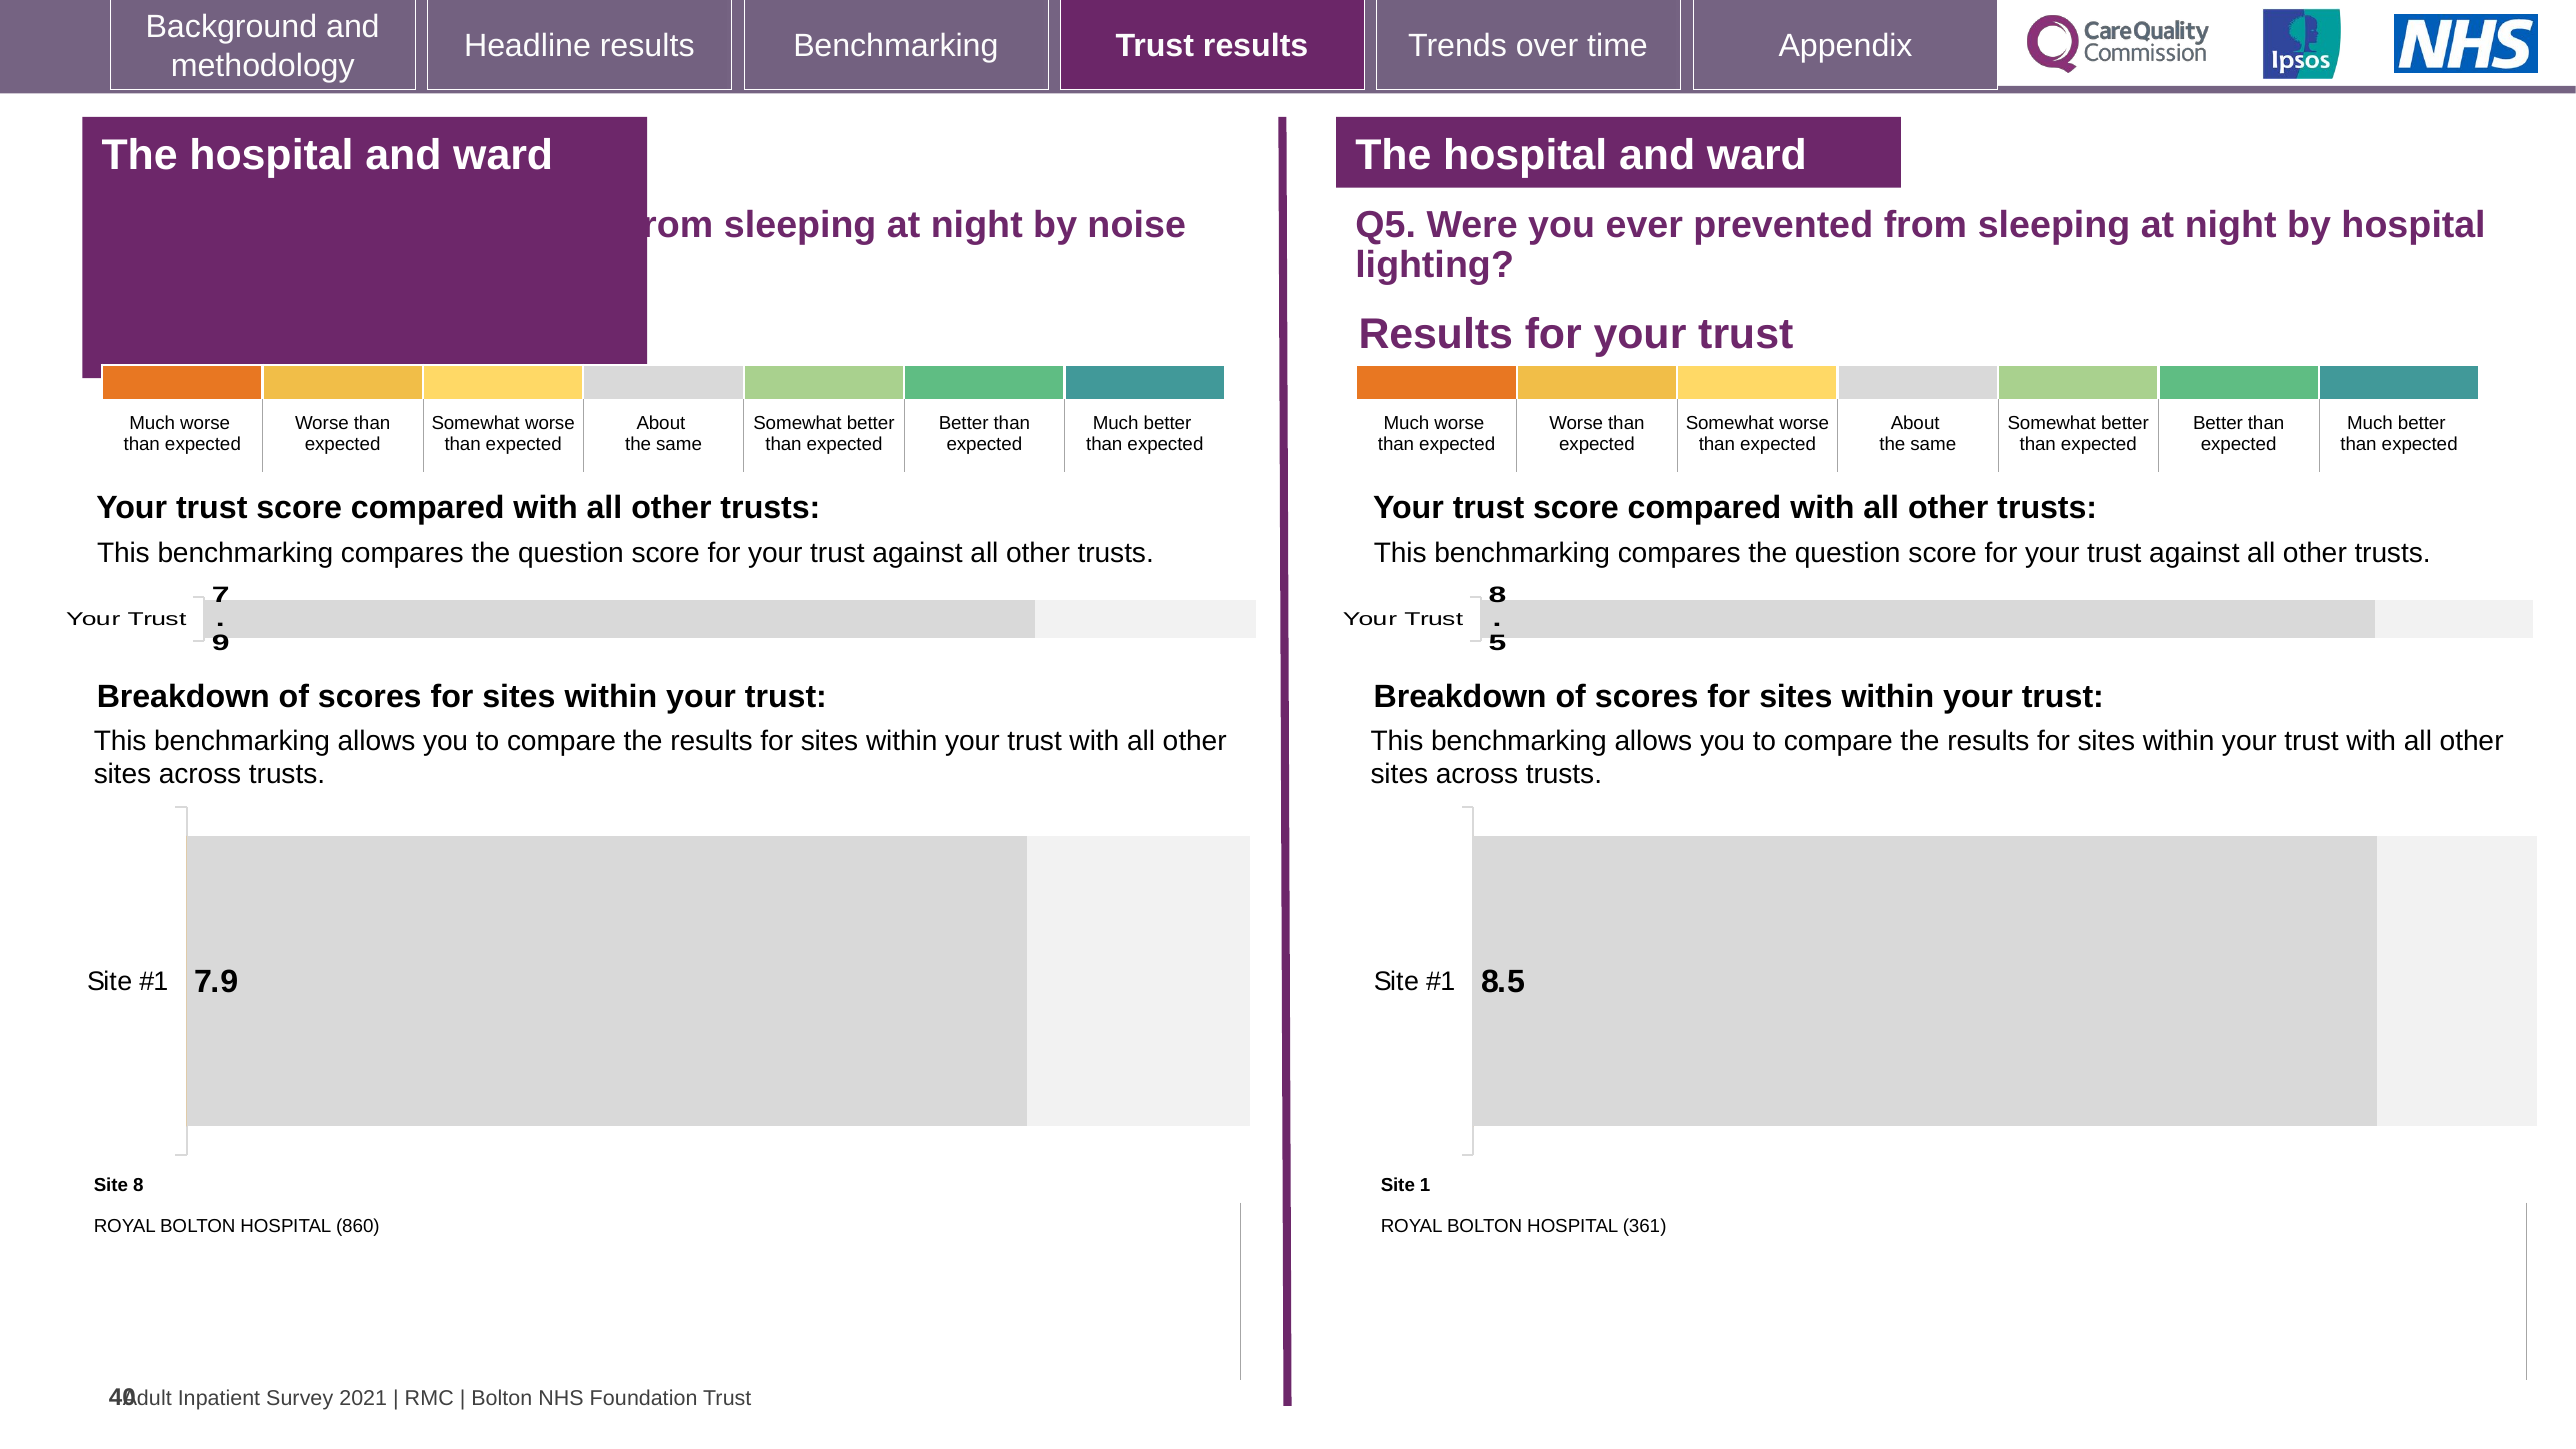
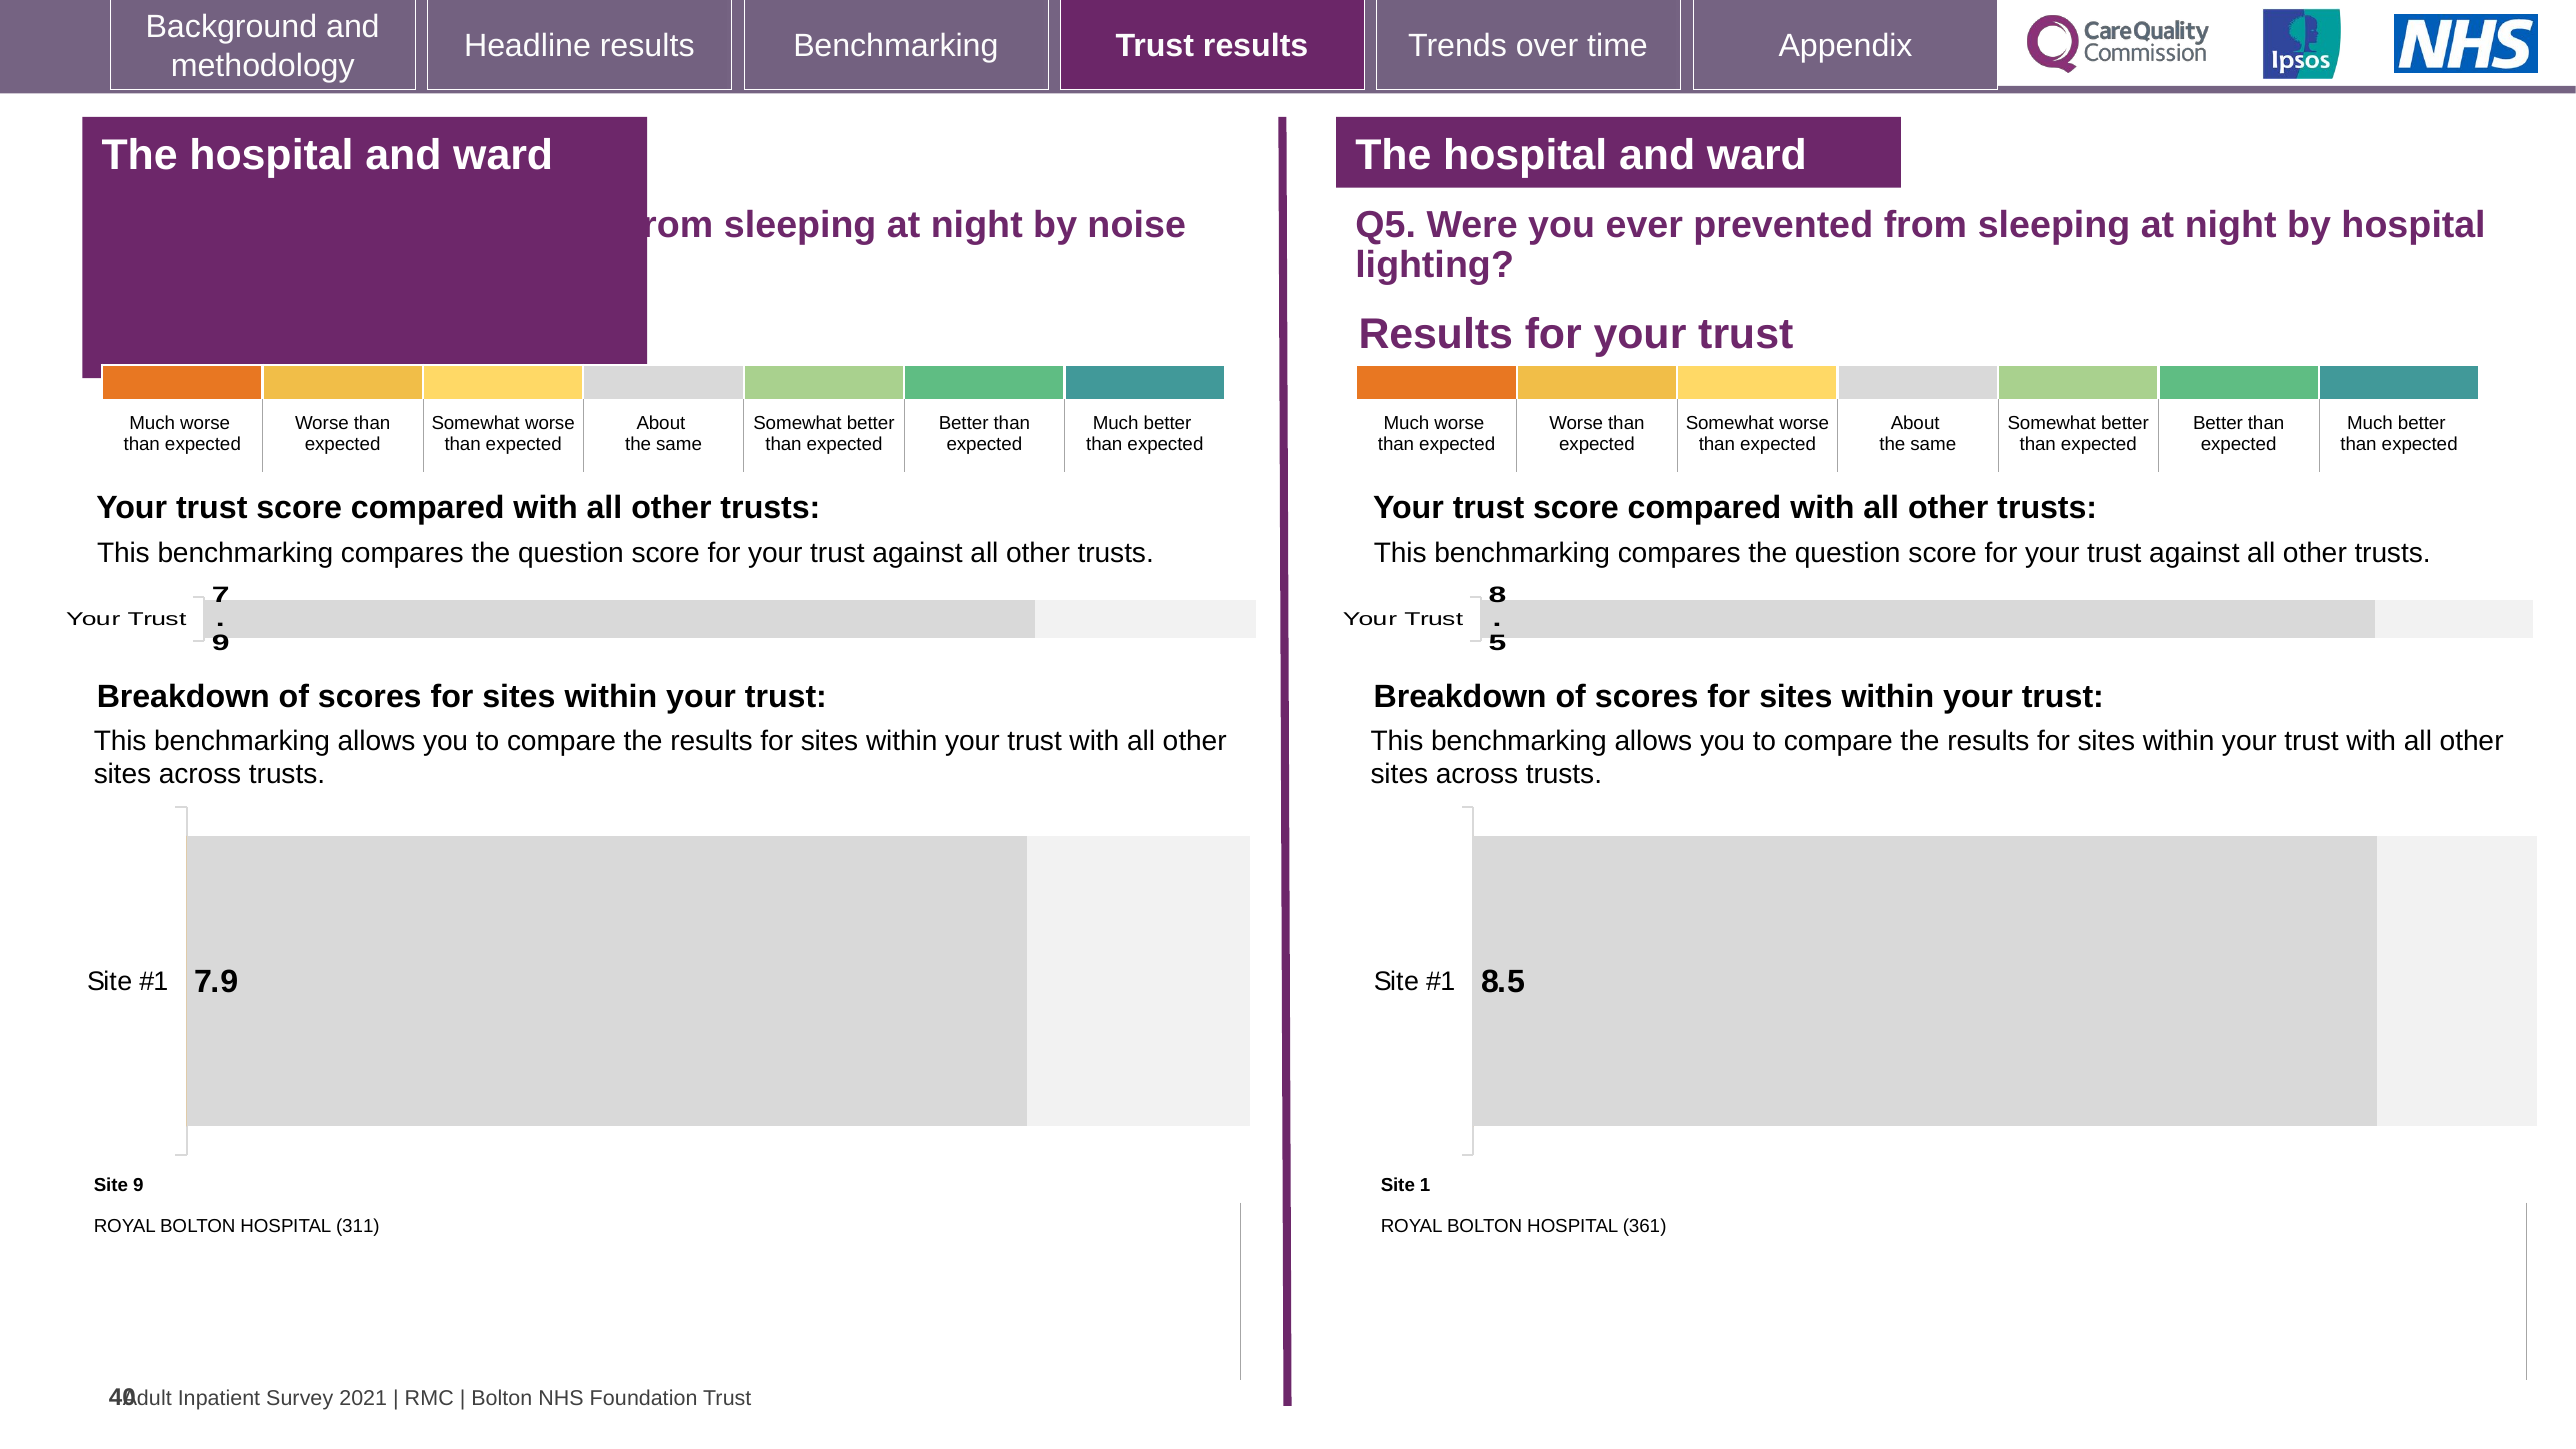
Site 8: 8 -> 9
860: 860 -> 311
